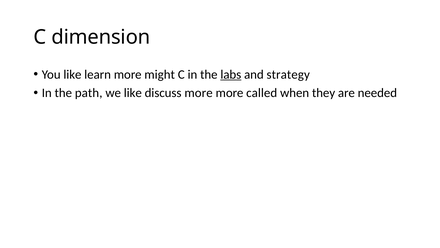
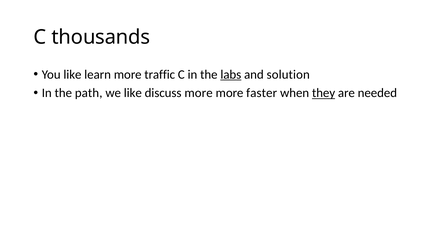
dimension: dimension -> thousands
might: might -> traffic
strategy: strategy -> solution
called: called -> faster
they underline: none -> present
